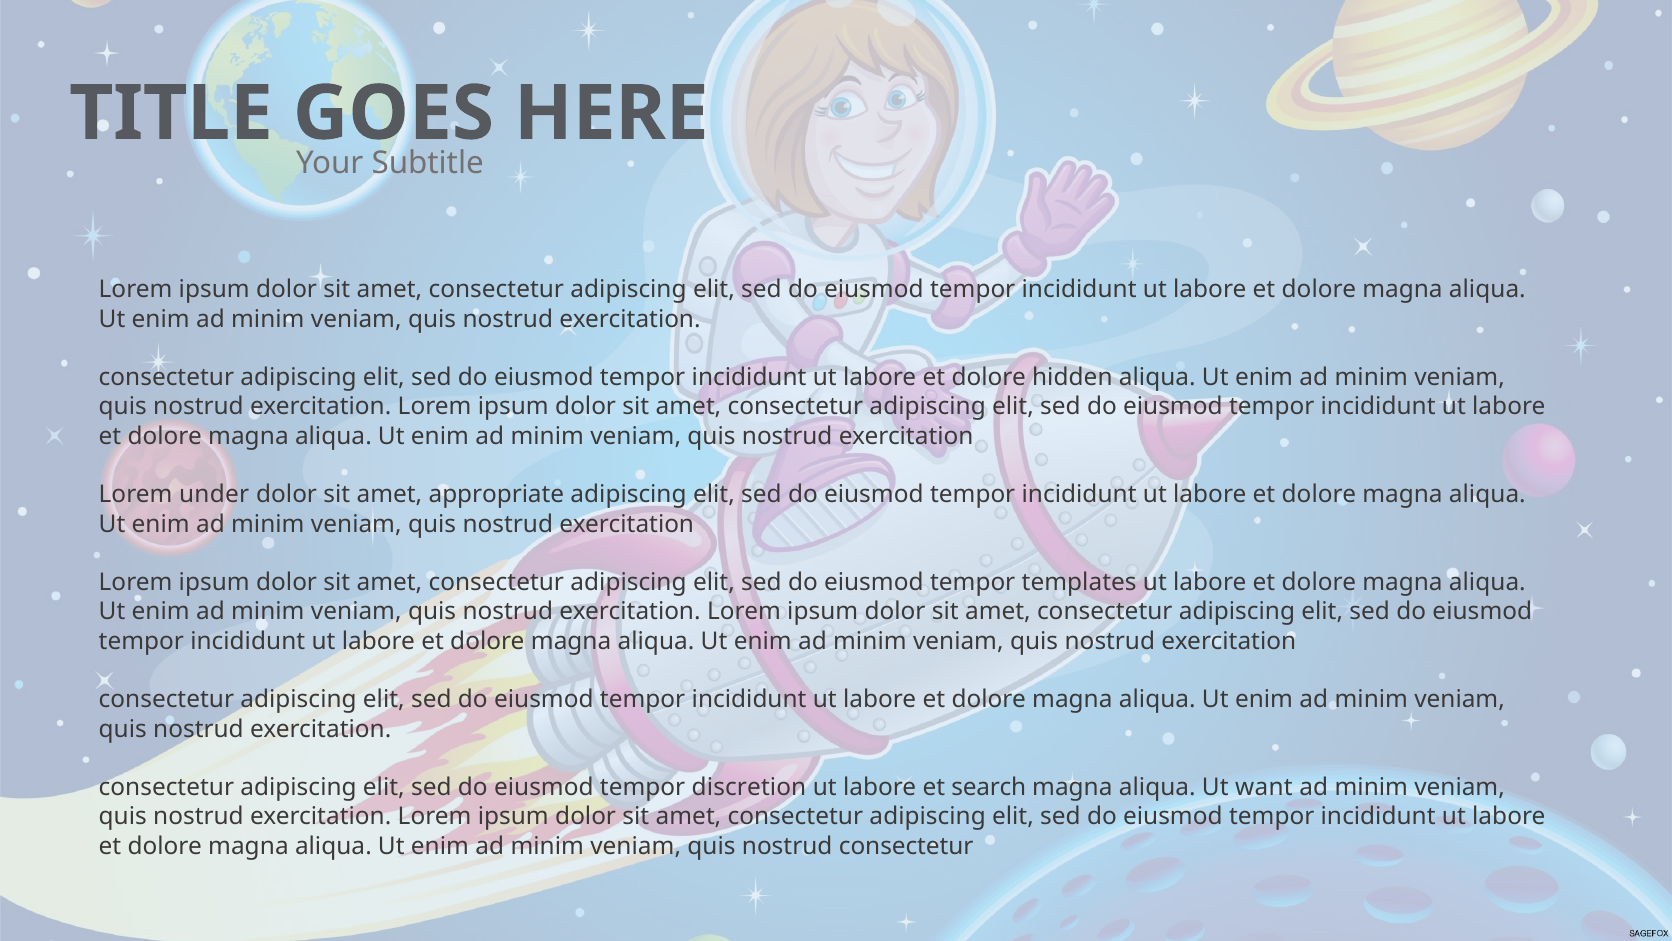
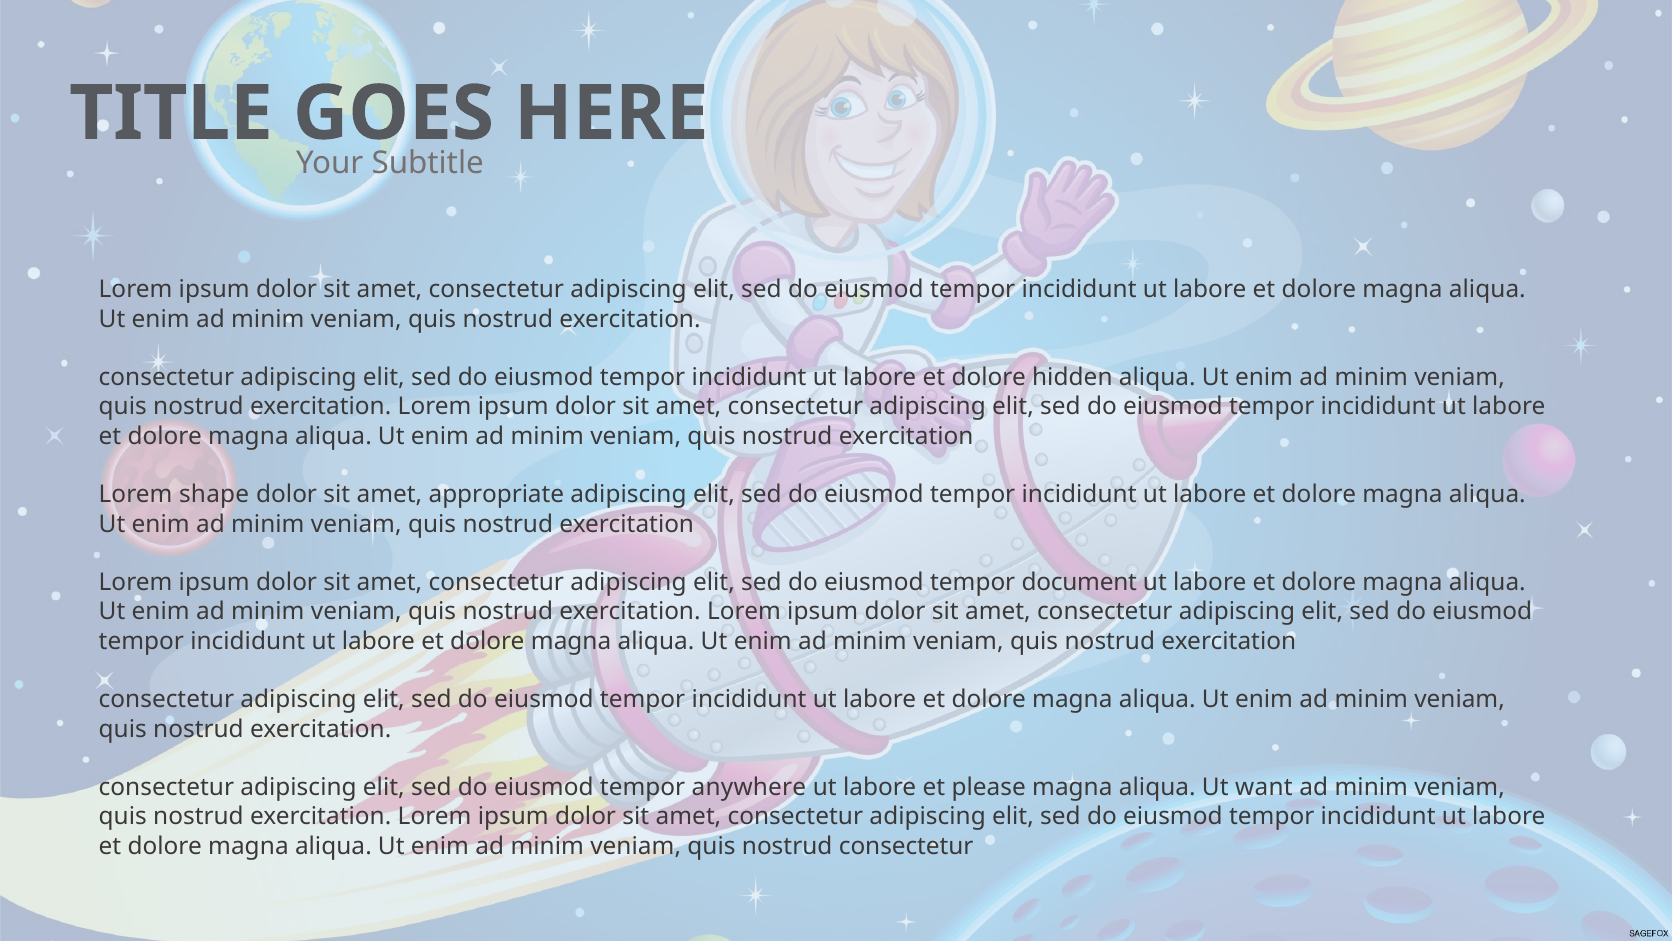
under: under -> shape
templates: templates -> document
discretion: discretion -> anywhere
search: search -> please
